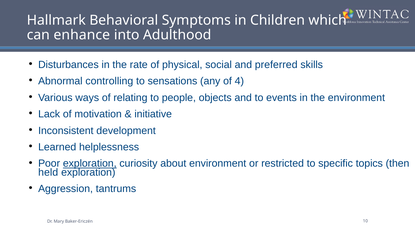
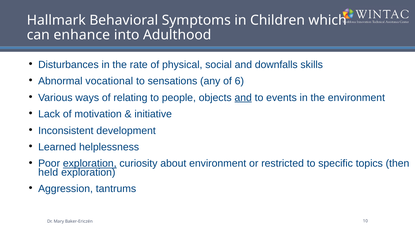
preferred: preferred -> downfalls
controlling: controlling -> vocational
4: 4 -> 6
and at (243, 98) underline: none -> present
